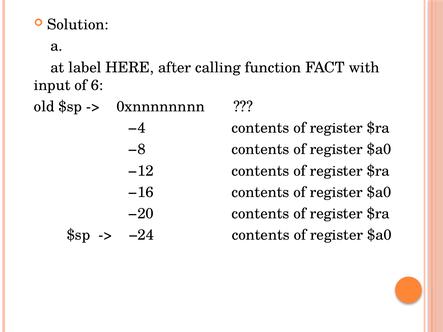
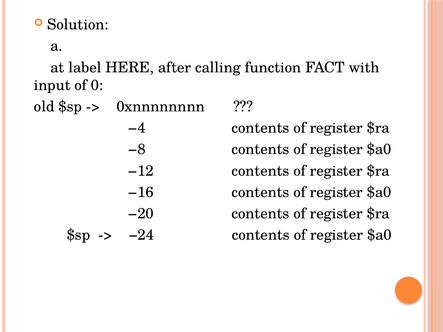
6: 6 -> 0
